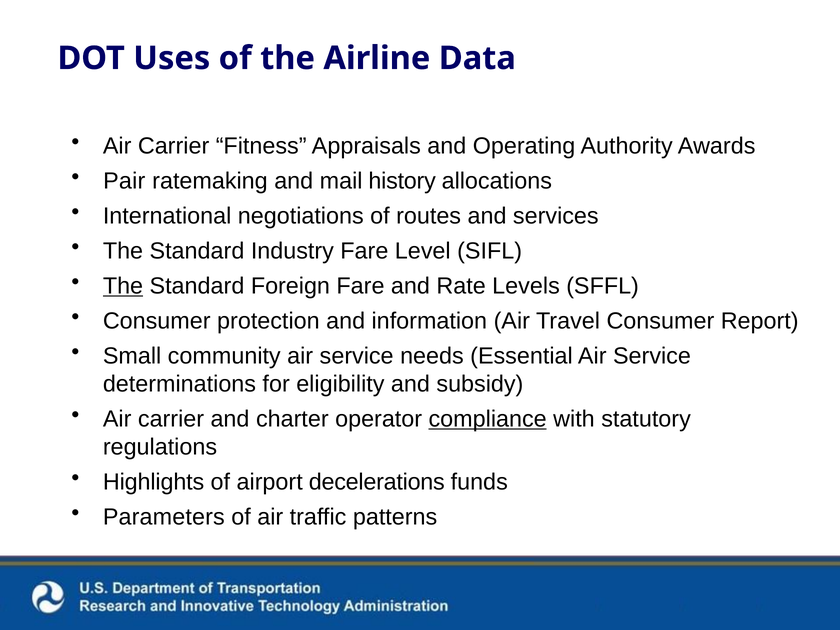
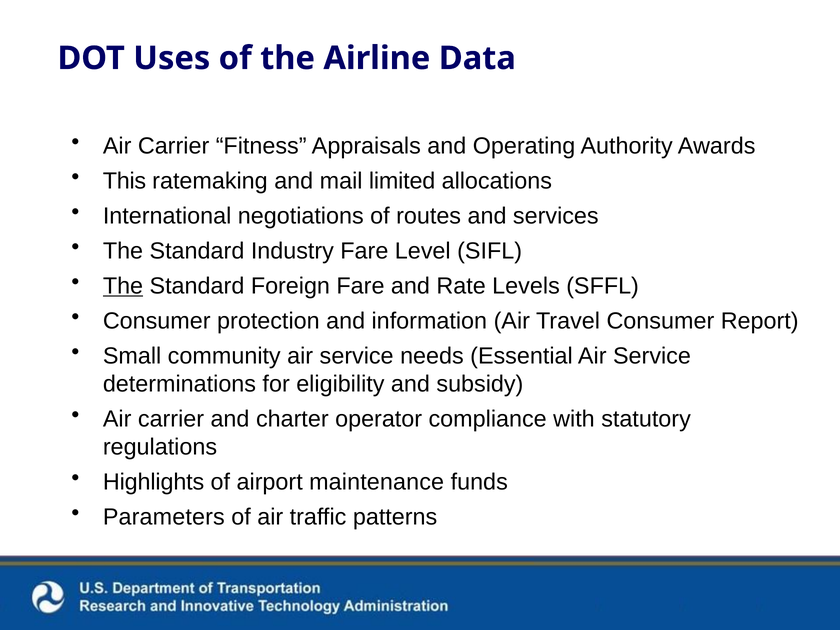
Pair: Pair -> This
history: history -> limited
compliance underline: present -> none
decelerations: decelerations -> maintenance
